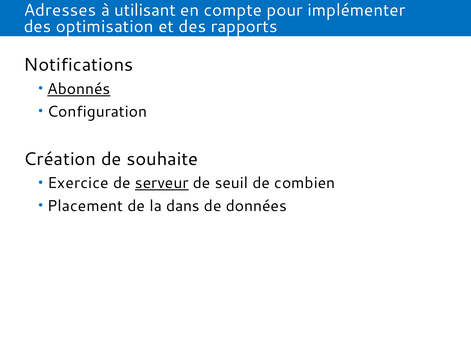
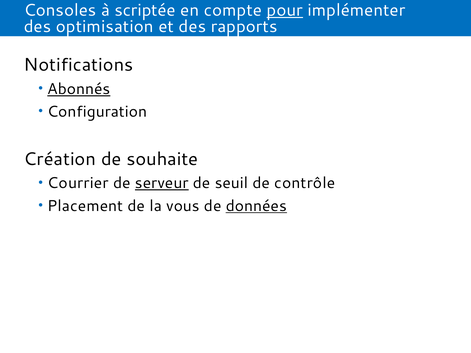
Adresses: Adresses -> Consoles
utilisant: utilisant -> scriptée
pour underline: none -> present
Exercice: Exercice -> Courrier
combien: combien -> contrôle
dans: dans -> vous
données underline: none -> present
